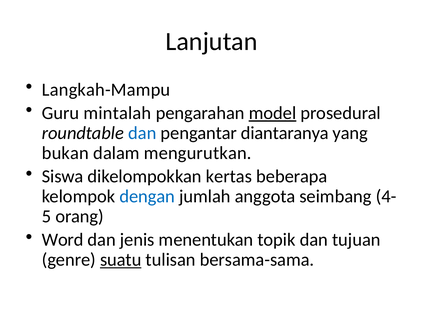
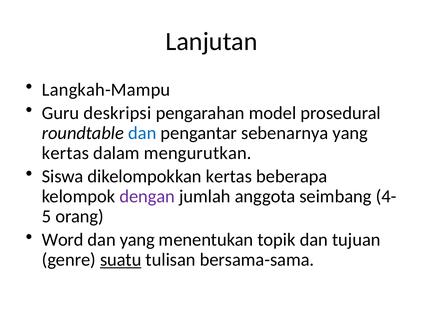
mintalah: mintalah -> deskripsi
model underline: present -> none
diantaranya: diantaranya -> sebenarnya
bukan at (65, 153): bukan -> kertas
dengan colour: blue -> purple
dan jenis: jenis -> yang
